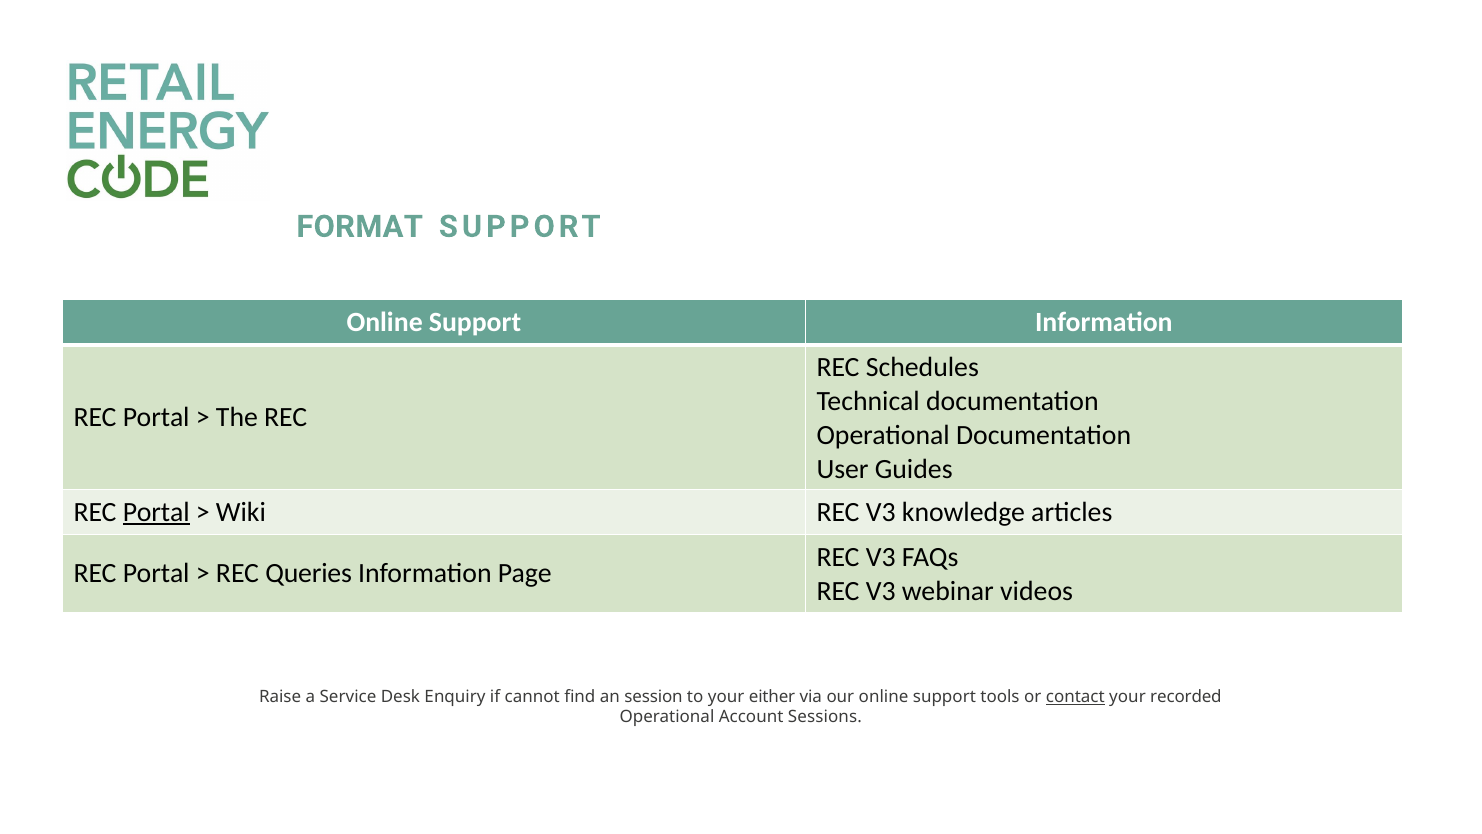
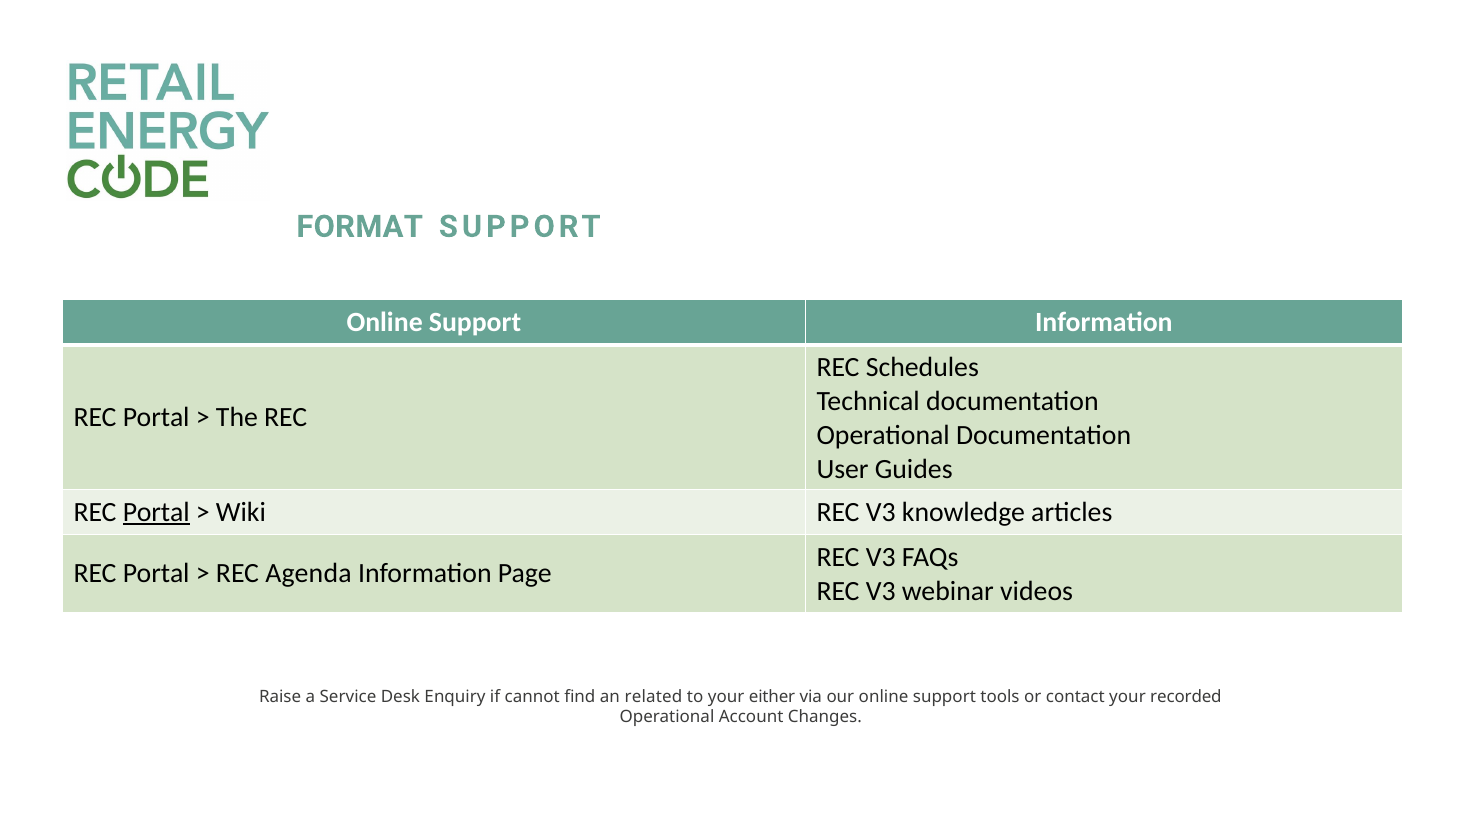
Queries: Queries -> Agenda
session: session -> related
contact underline: present -> none
Sessions: Sessions -> Changes
